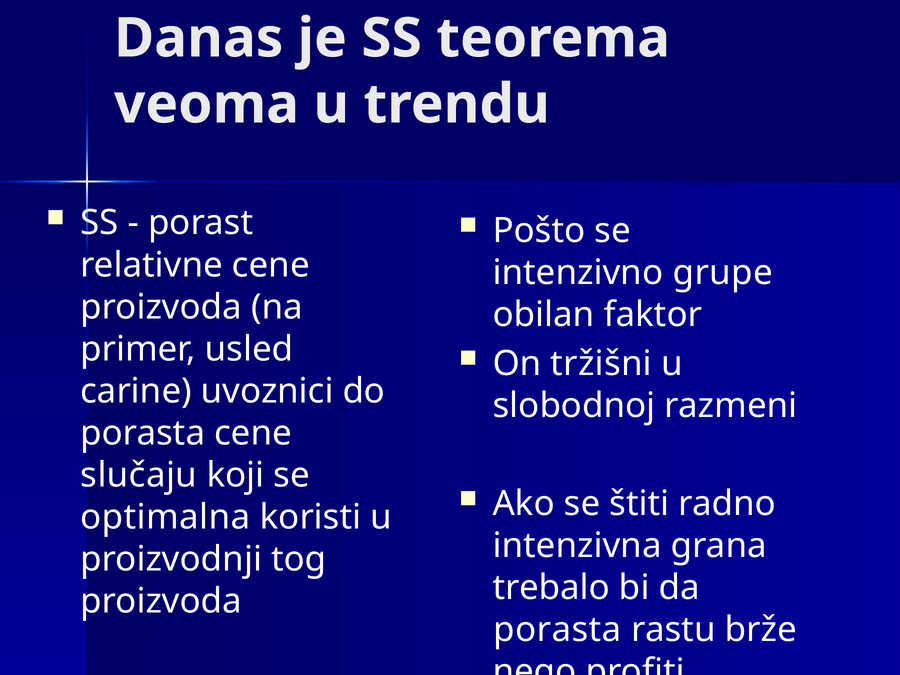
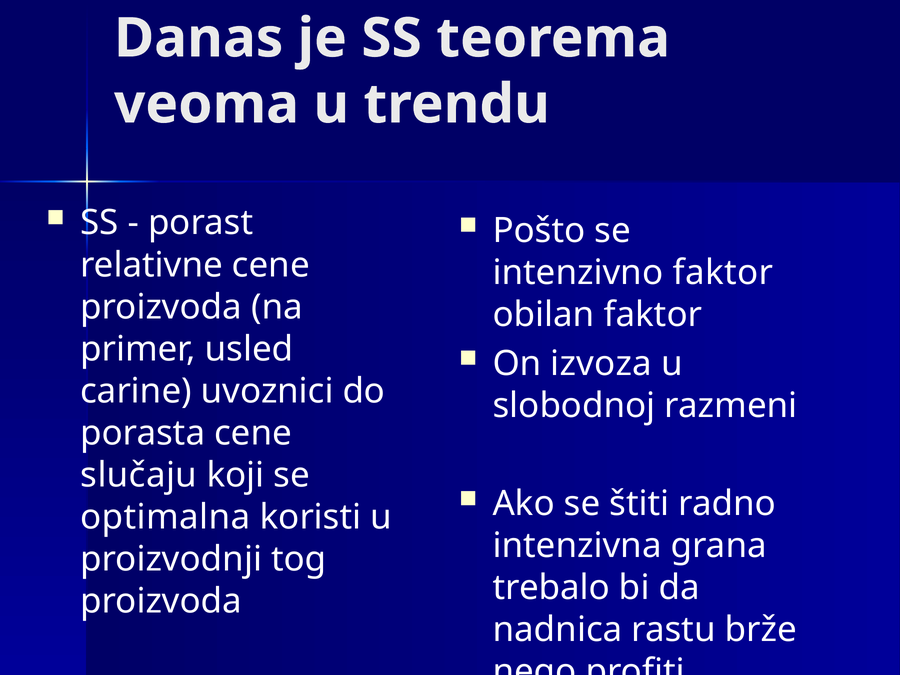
intenzivno grupe: grupe -> faktor
tržišni: tržišni -> izvoza
porasta at (557, 630): porasta -> nadnica
